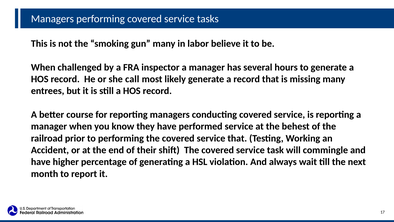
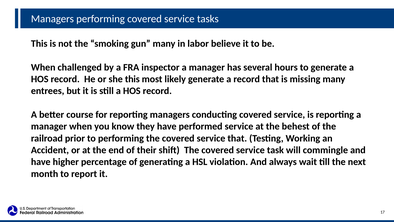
she call: call -> this
